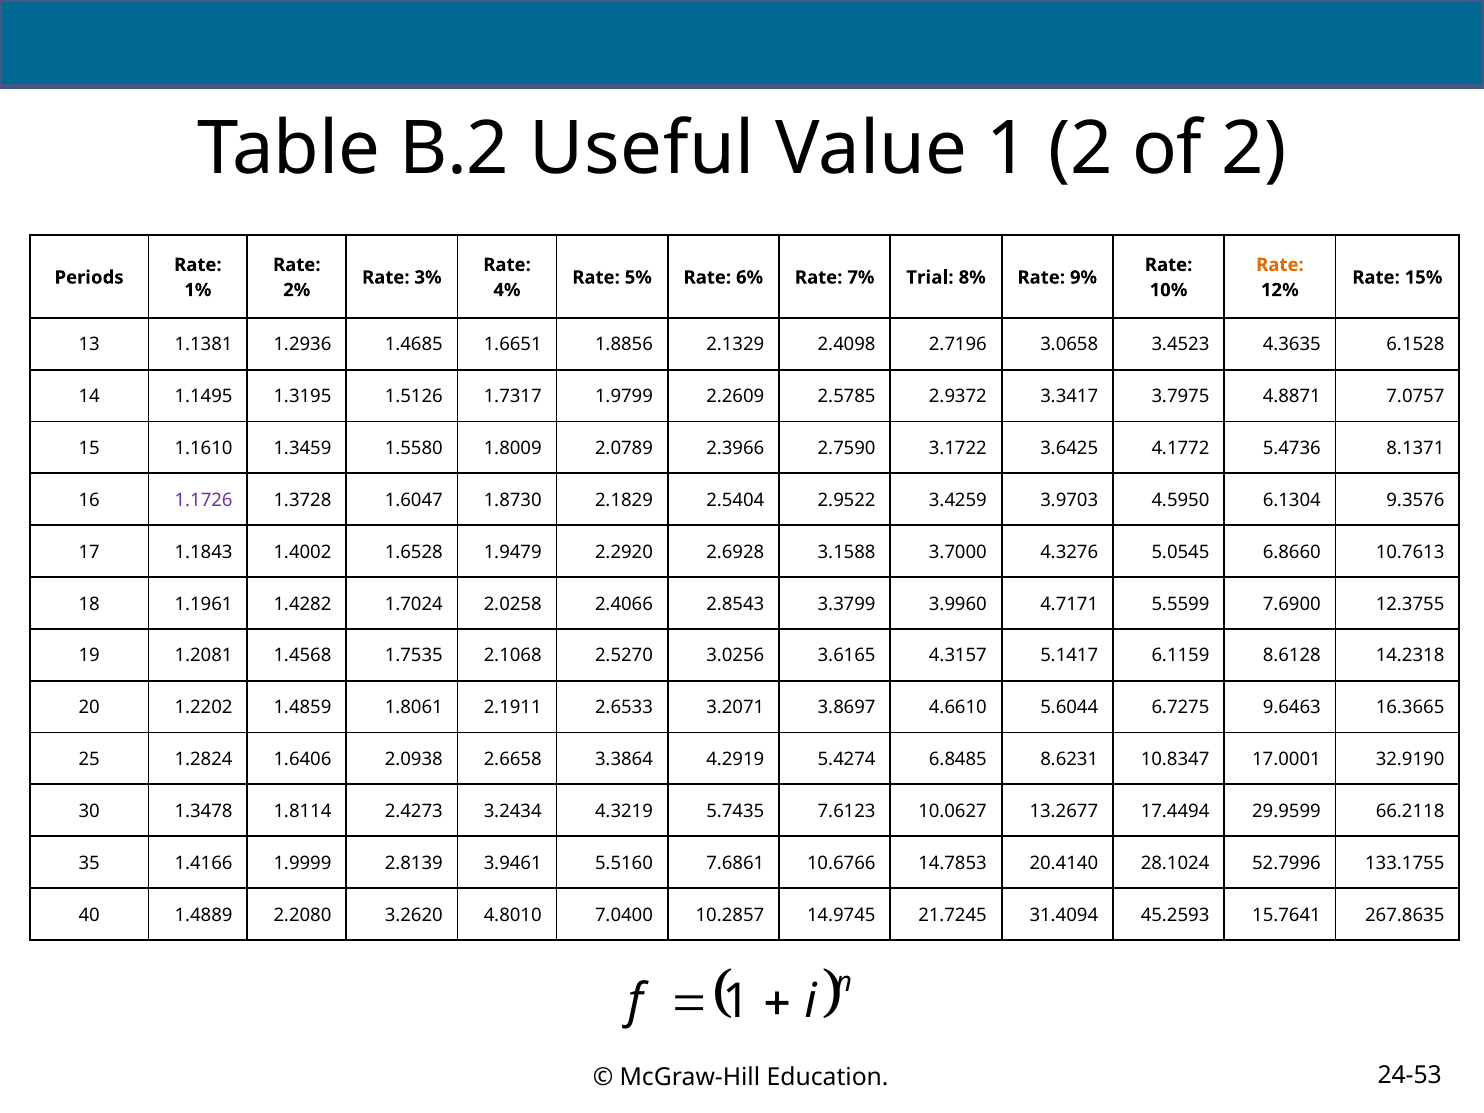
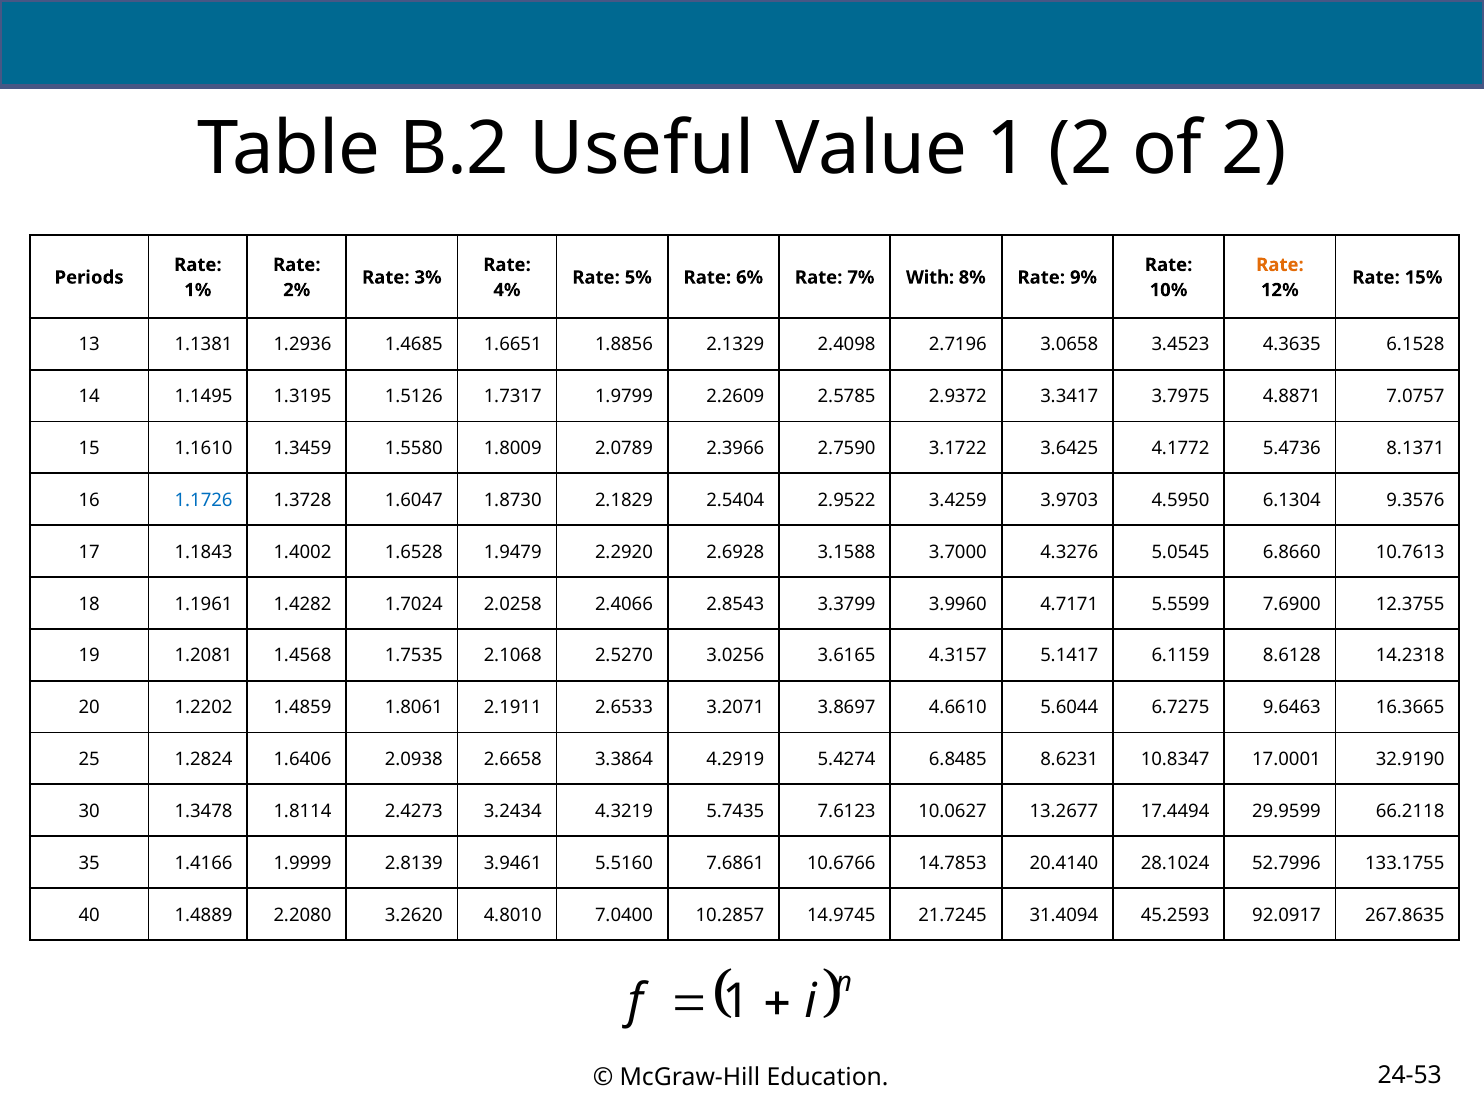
Trial: Trial -> With
1.1726 colour: purple -> blue
15.7641: 15.7641 -> 92.0917
